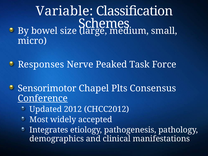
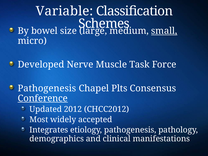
small underline: none -> present
Responses: Responses -> Developed
Peaked: Peaked -> Muscle
Sensorimotor at (47, 88): Sensorimotor -> Pathogenesis
